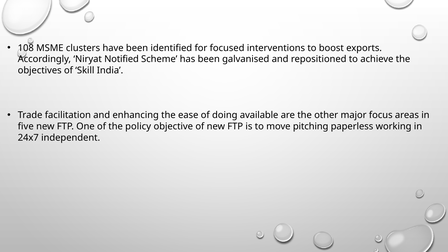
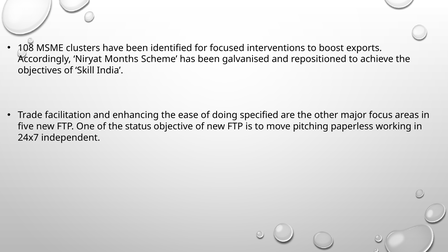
Notified: Notified -> Months
available: available -> specified
policy: policy -> status
